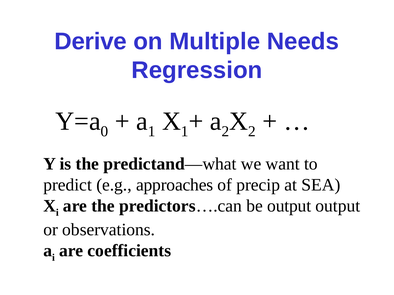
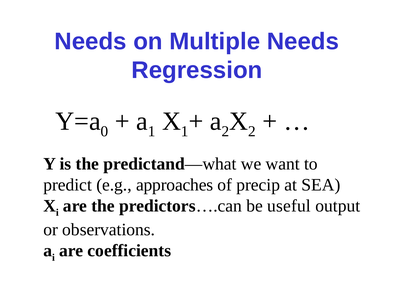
Derive at (91, 41): Derive -> Needs
be output: output -> useful
